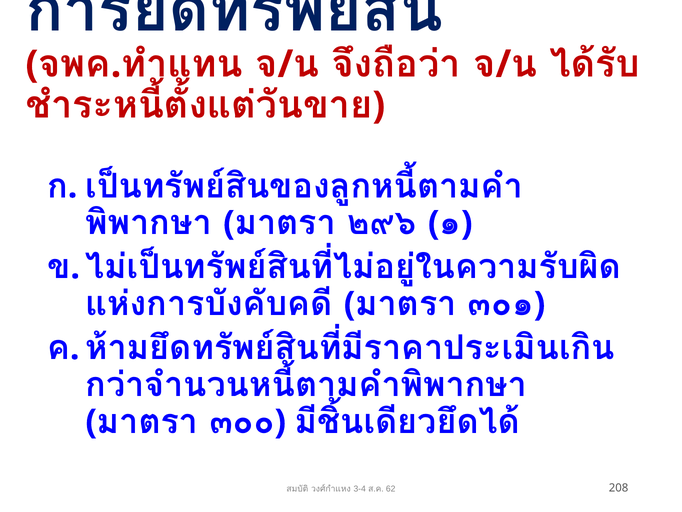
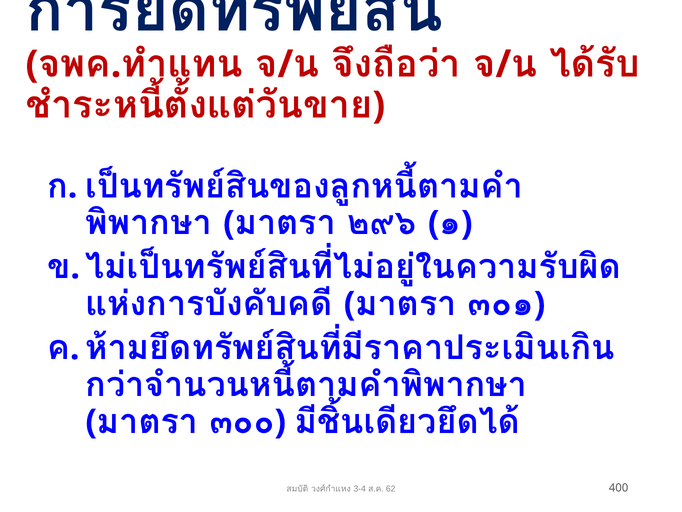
208: 208 -> 400
